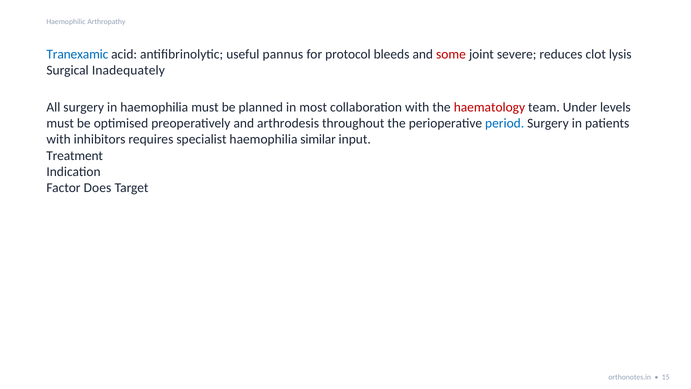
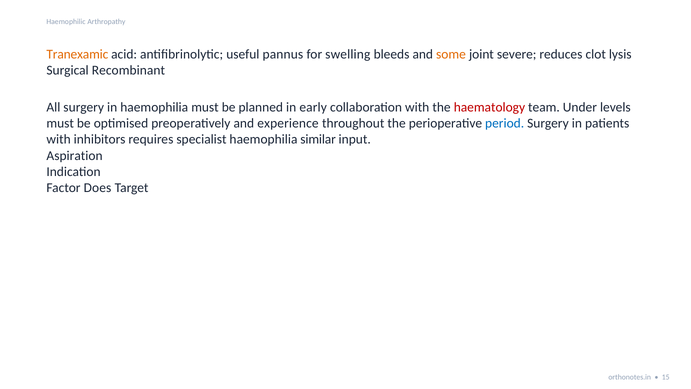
Tranexamic colour: blue -> orange
protocol: protocol -> swelling
some colour: red -> orange
Inadequately: Inadequately -> Recombinant
most: most -> early
arthrodesis: arthrodesis -> experience
Treatment: Treatment -> Aspiration
